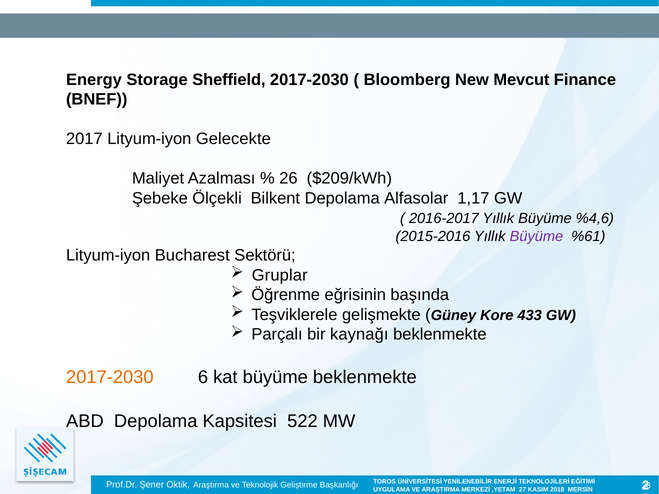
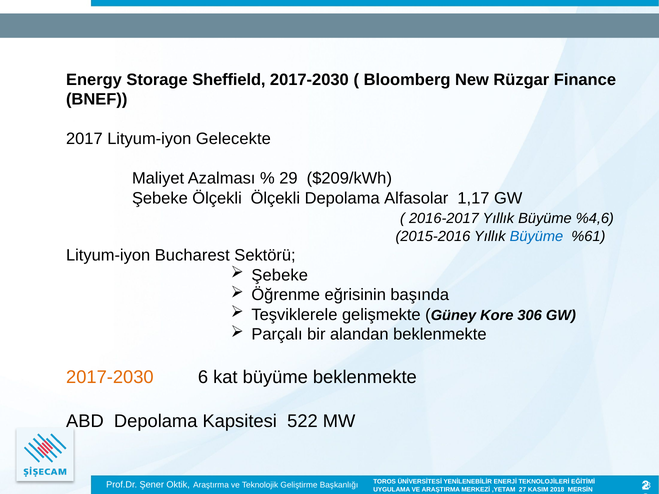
Mevcut: Mevcut -> Rüzgar
26: 26 -> 29
Ölçekli Bilkent: Bilkent -> Ölçekli
Büyüme at (536, 237) colour: purple -> blue
Gruplar at (280, 275): Gruplar -> Şebeke
433: 433 -> 306
kaynağı: kaynağı -> alandan
